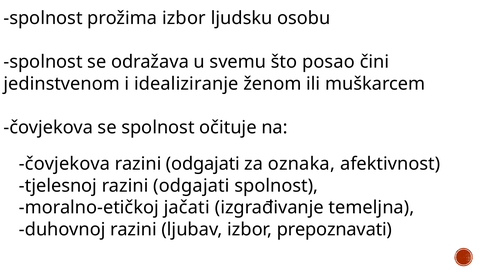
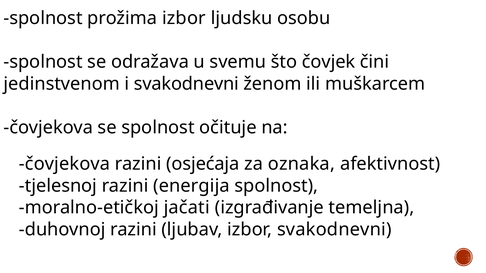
posao: posao -> čovjek
i idealiziranje: idealiziranje -> svakodnevni
odgajati at (203, 164): odgajati -> osjećaja
tjelesnoj razini odgajati: odgajati -> energija
izbor prepoznavati: prepoznavati -> svakodnevni
